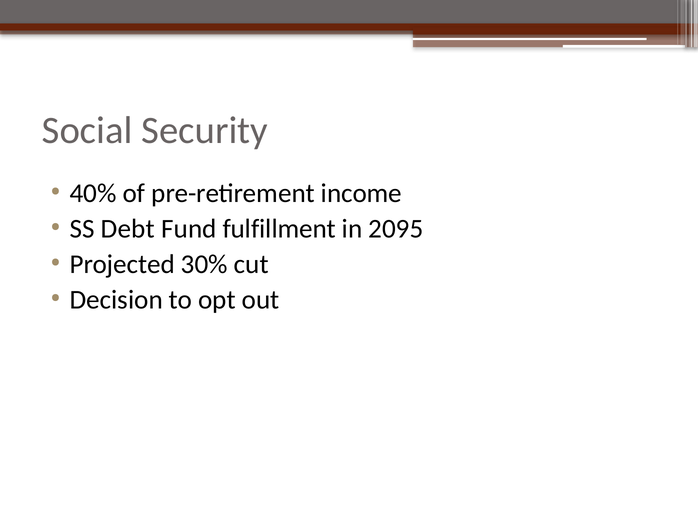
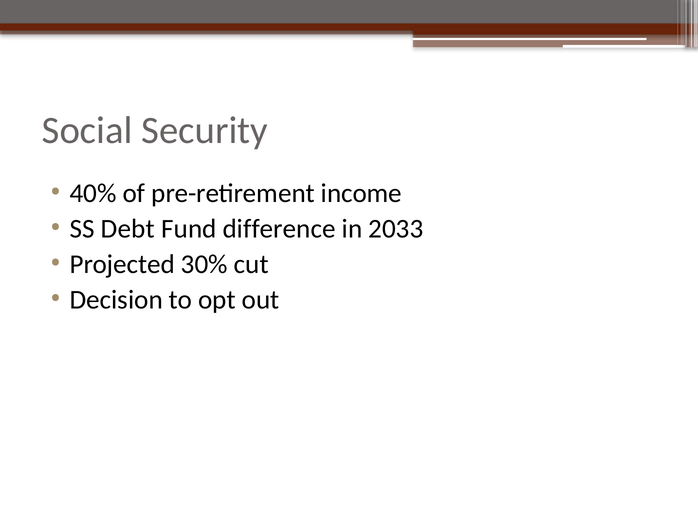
fulfillment: fulfillment -> difference
2095: 2095 -> 2033
